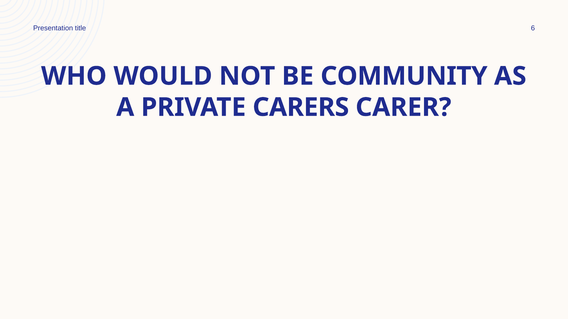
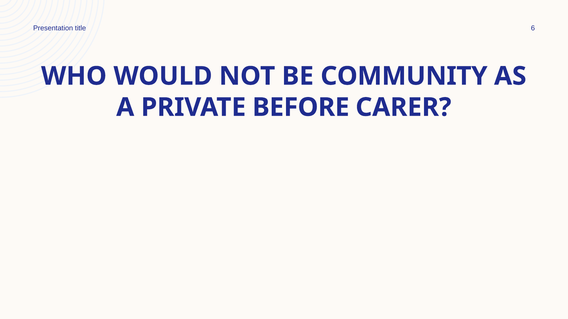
CARERS: CARERS -> BEFORE
